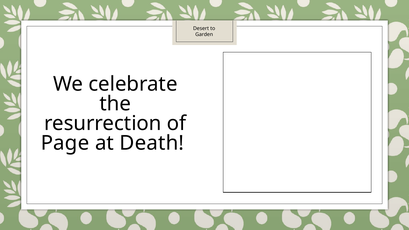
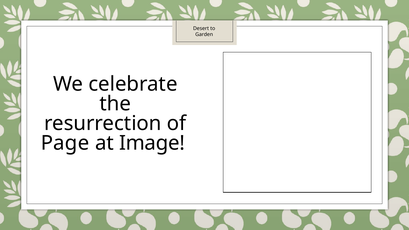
Death: Death -> Image
